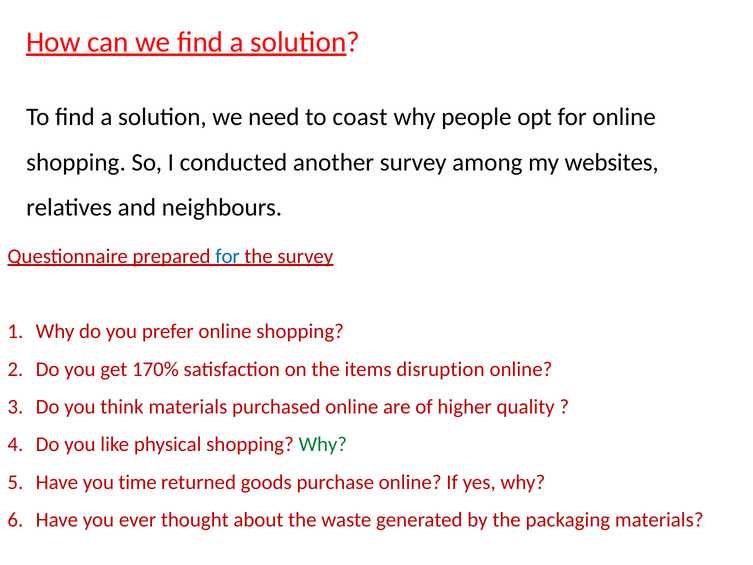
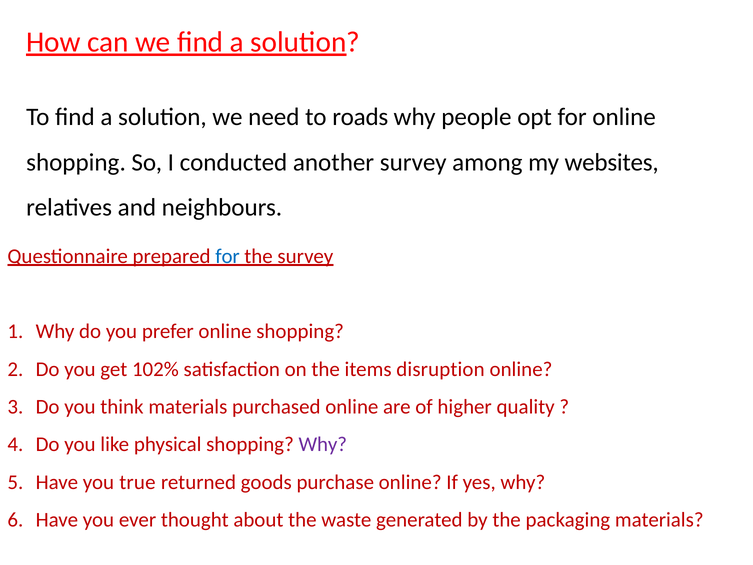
coast: coast -> roads
170%: 170% -> 102%
Why at (323, 444) colour: green -> purple
time: time -> true
